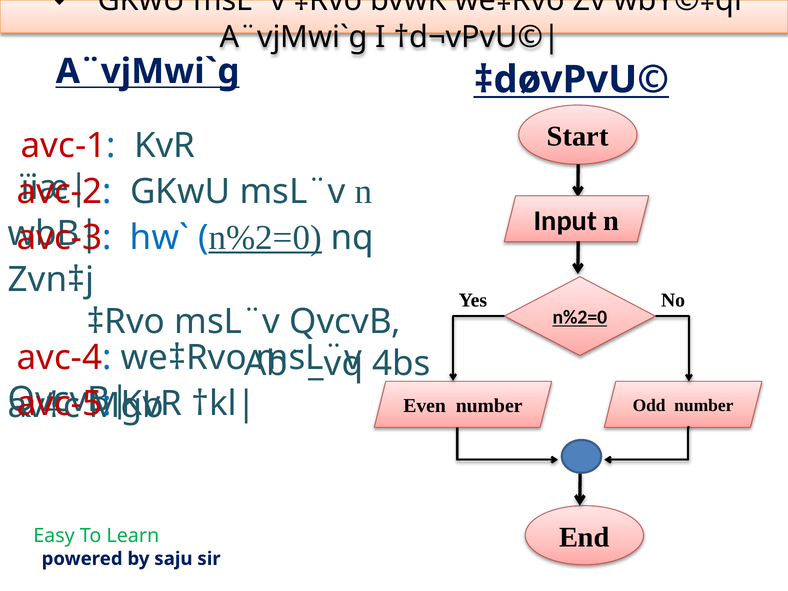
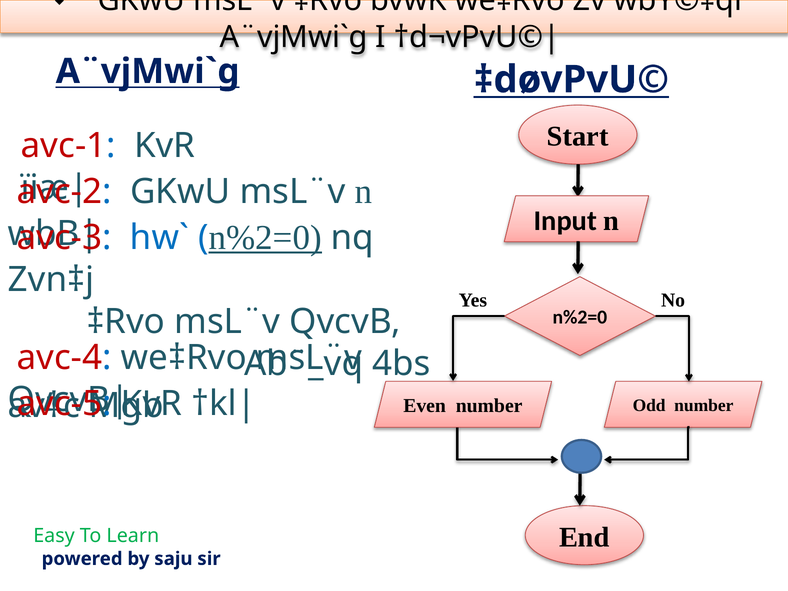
n%2=0 at (580, 317) underline: present -> none
